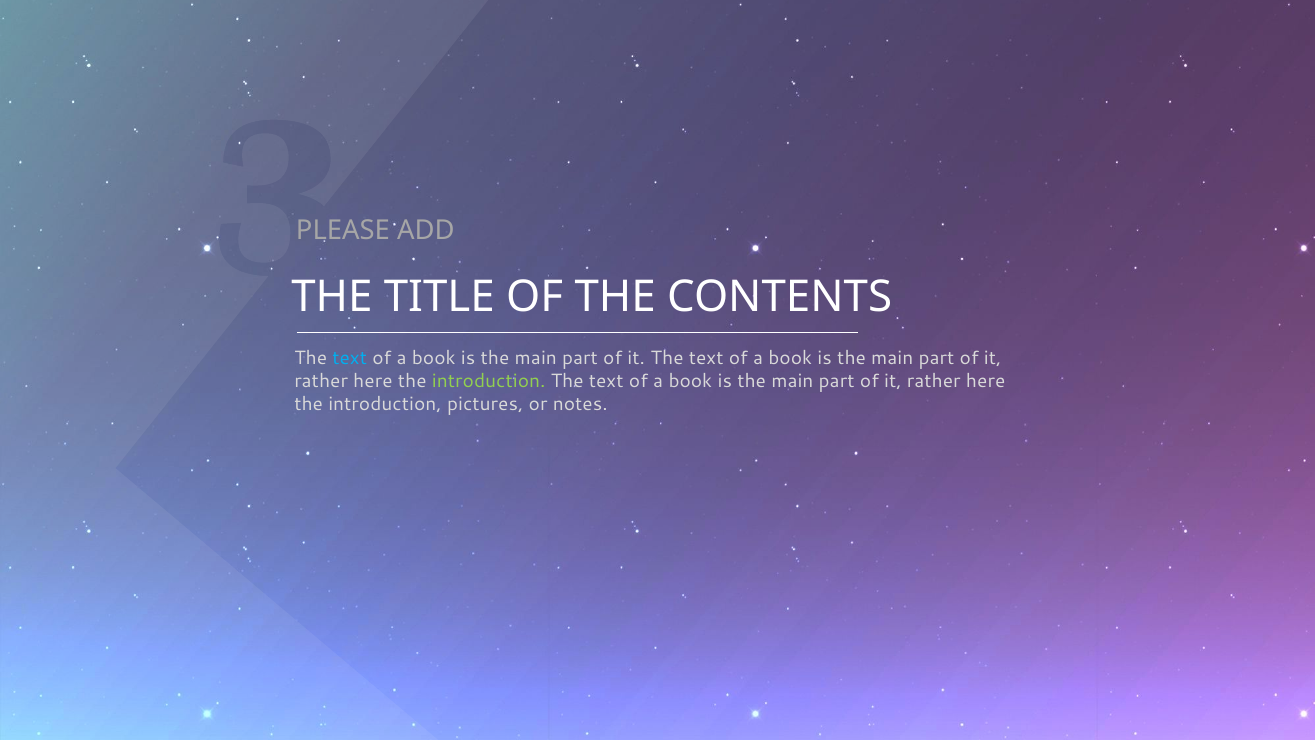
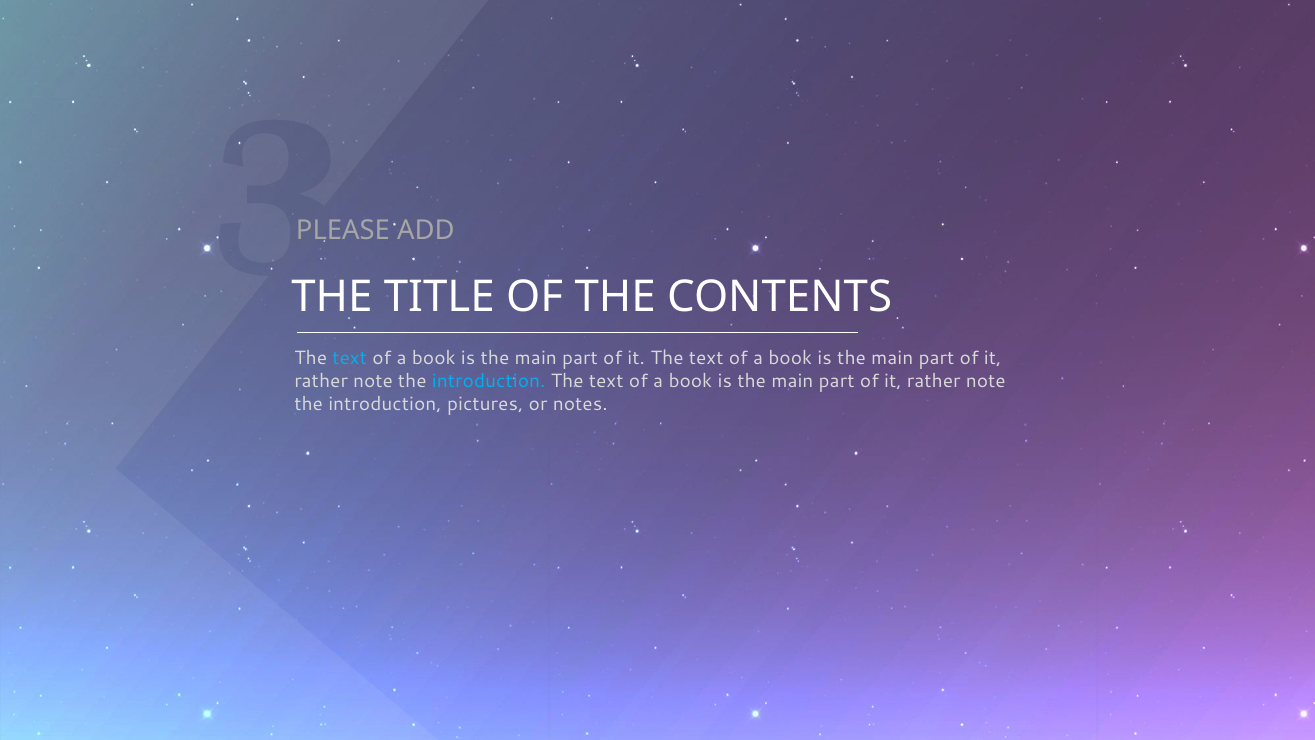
here at (373, 381): here -> note
introduction at (489, 381) colour: light green -> light blue
here at (986, 381): here -> note
